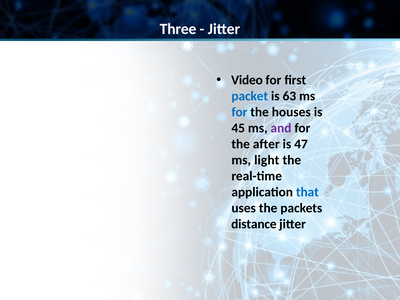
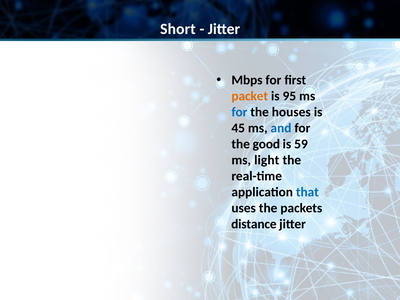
Three: Three -> Short
Video: Video -> Mbps
packet colour: blue -> orange
63: 63 -> 95
and colour: purple -> blue
after: after -> good
47: 47 -> 59
